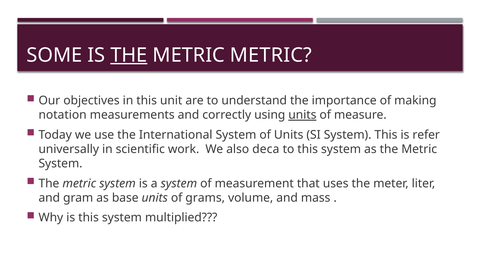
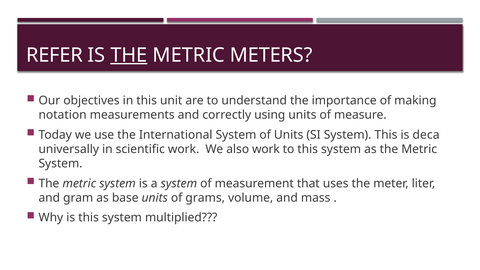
SOME: SOME -> REFER
METRIC METRIC: METRIC -> METERS
units at (302, 115) underline: present -> none
refer: refer -> deca
also deca: deca -> work
